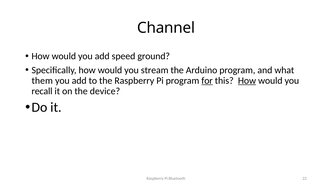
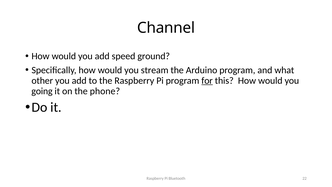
them: them -> other
How at (247, 81) underline: present -> none
recall: recall -> going
device: device -> phone
